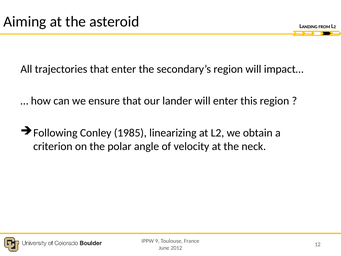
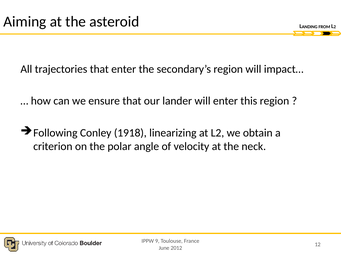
1985: 1985 -> 1918
